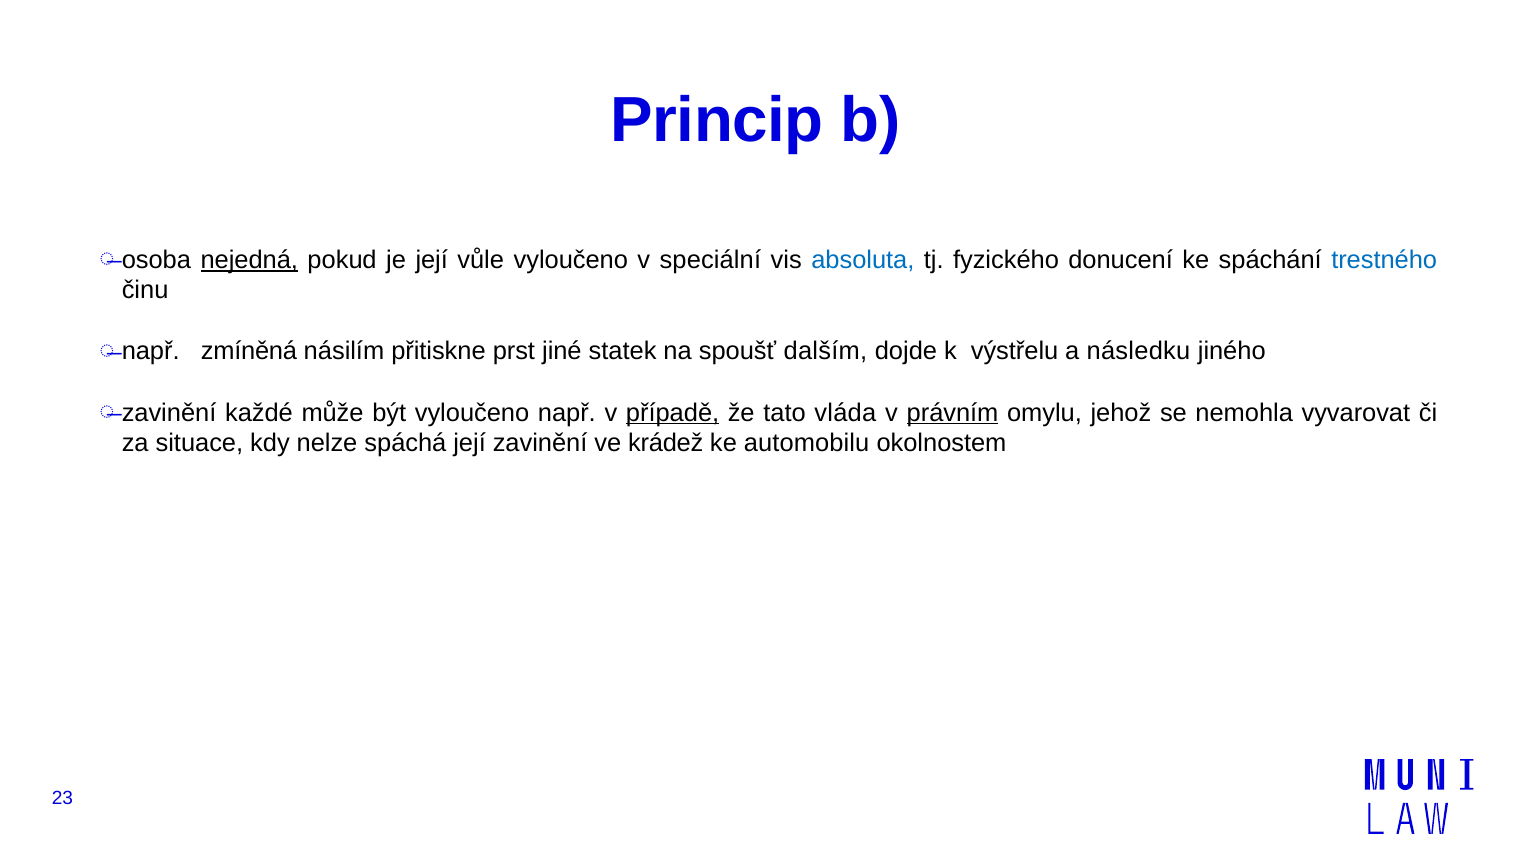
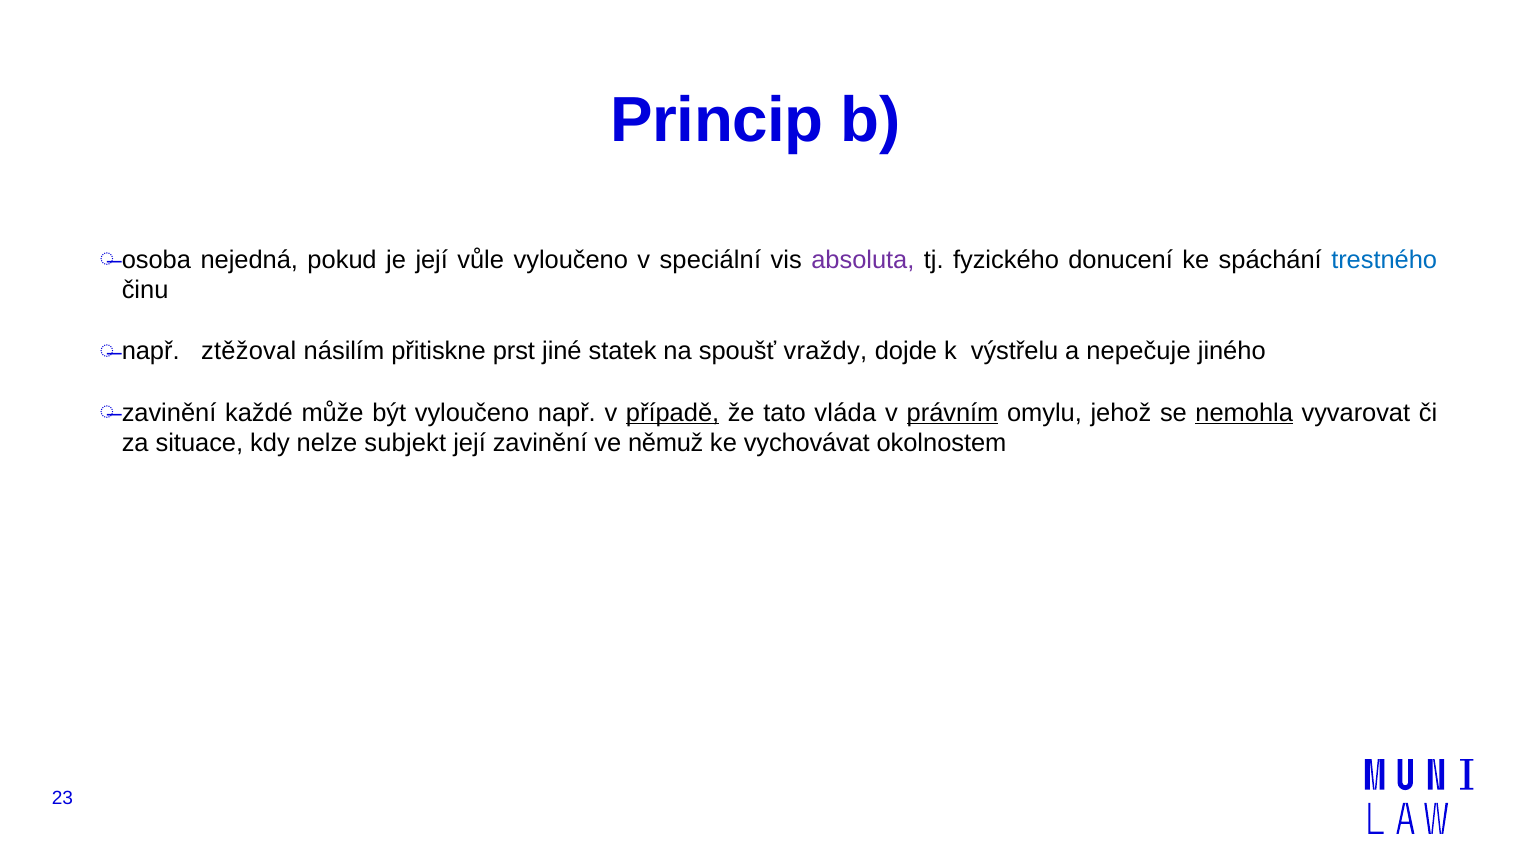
nejedná underline: present -> none
absoluta colour: blue -> purple
zmíněná: zmíněná -> ztěžoval
dalším: dalším -> vraždy
následku: následku -> nepečuje
nemohla underline: none -> present
spáchá: spáchá -> subjekt
krádež: krádež -> němuž
automobilu: automobilu -> vychovávat
